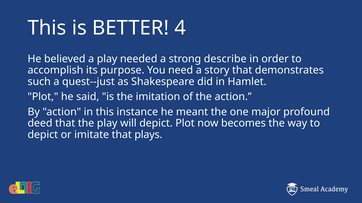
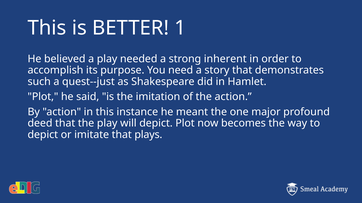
4: 4 -> 1
describe: describe -> inherent
